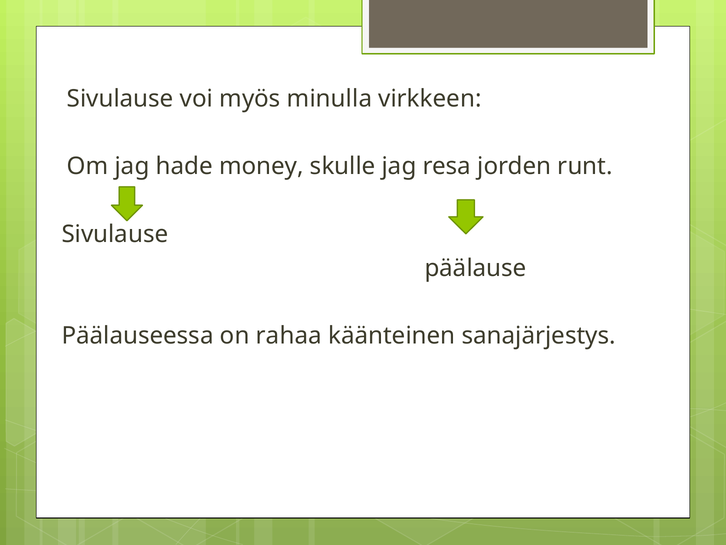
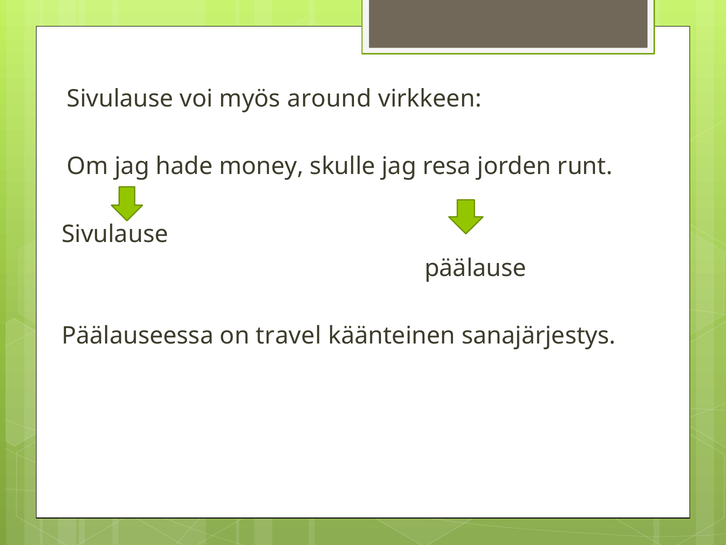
minulla: minulla -> around
rahaa: rahaa -> travel
